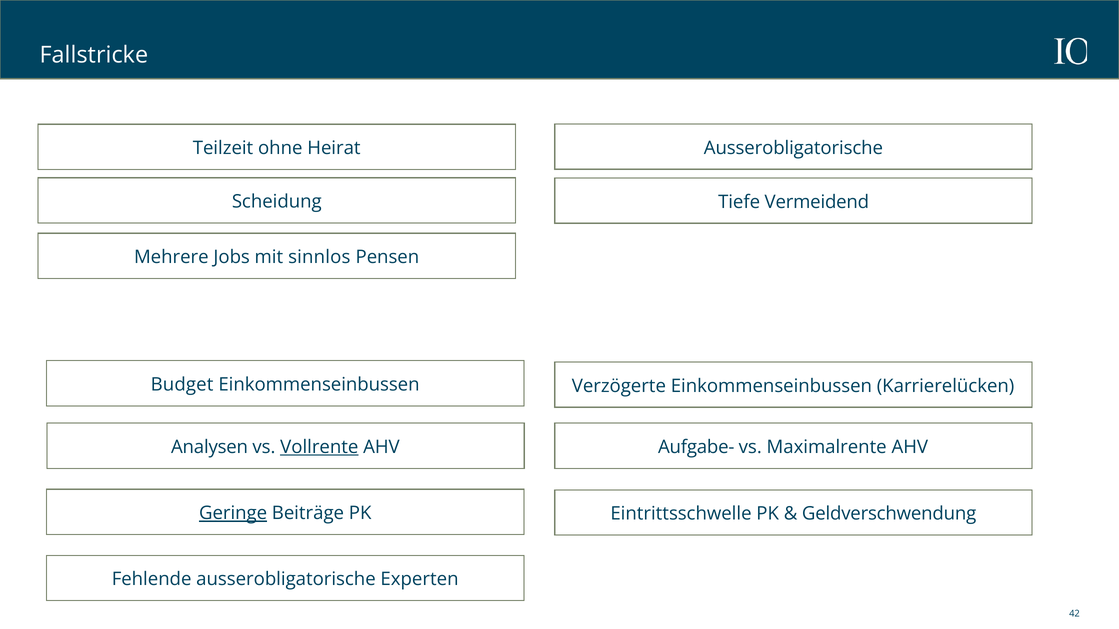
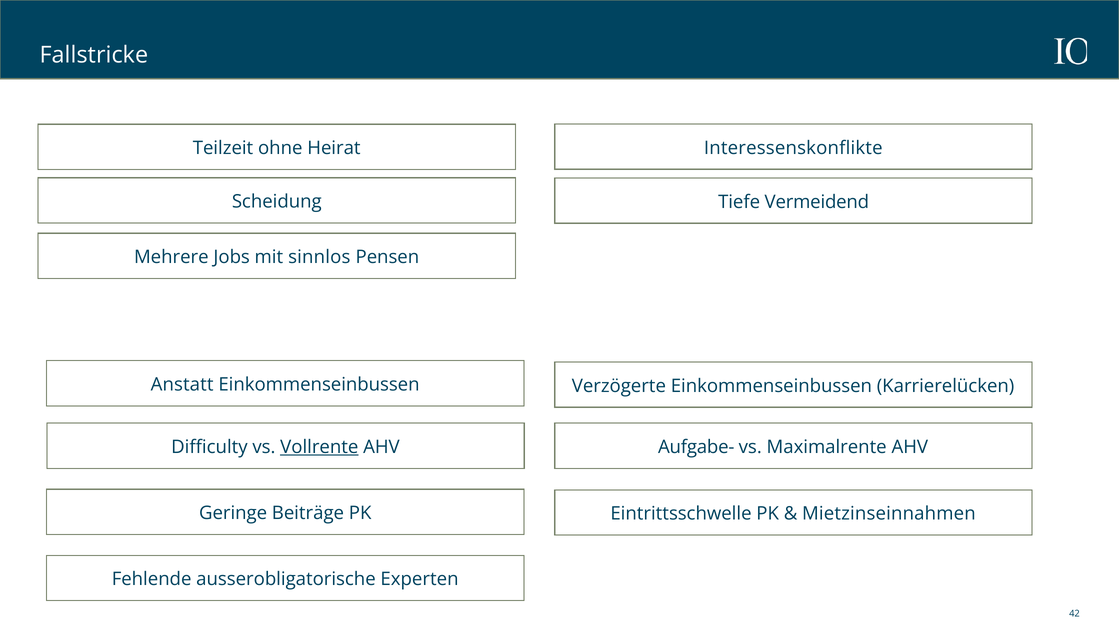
Heirat Ausserobligatorische: Ausserobligatorische -> Interessenskonflikte
Budget: Budget -> Anstatt
Analysen: Analysen -> Difficulty
Geringe underline: present -> none
Geldverschwendung: Geldverschwendung -> Mietzinseinnahmen
